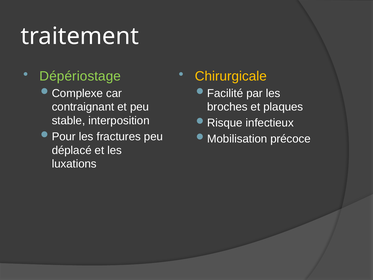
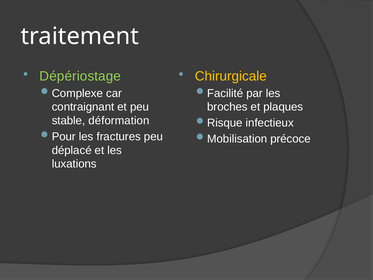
interposition: interposition -> déformation
